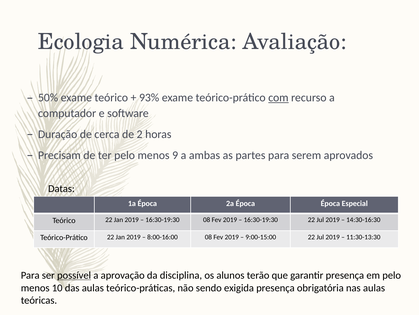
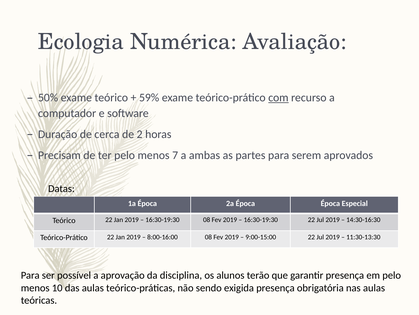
93%: 93% -> 59%
9: 9 -> 7
possível underline: present -> none
